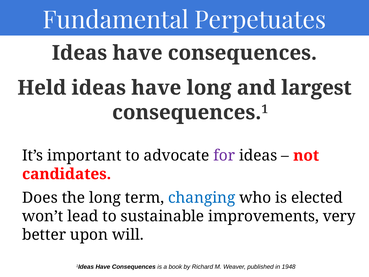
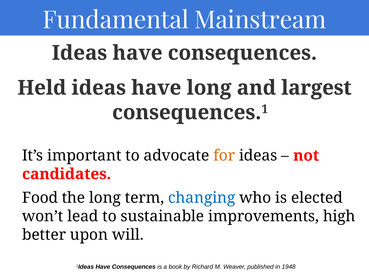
Perpetuates: Perpetuates -> Mainstream
for colour: purple -> orange
Does: Does -> Food
very: very -> high
